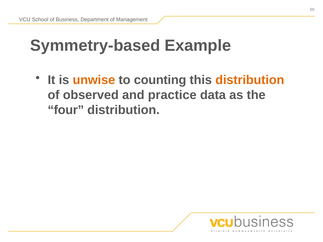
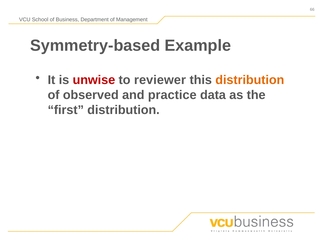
unwise colour: orange -> red
counting: counting -> reviewer
four: four -> first
